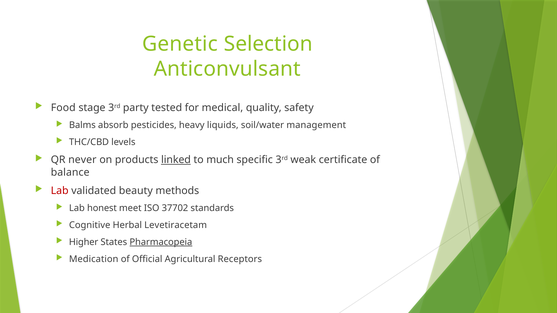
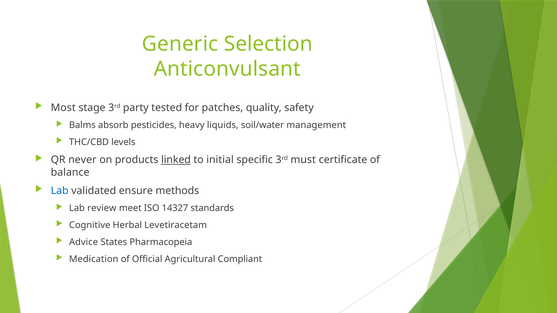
Genetic: Genetic -> Generic
Food: Food -> Most
medical: medical -> patches
much: much -> initial
weak: weak -> must
Lab at (60, 191) colour: red -> blue
beauty: beauty -> ensure
honest: honest -> review
37702: 37702 -> 14327
Higher: Higher -> Advice
Pharmacopeia underline: present -> none
Receptors: Receptors -> Compliant
